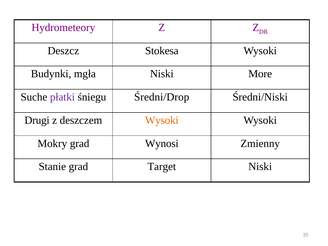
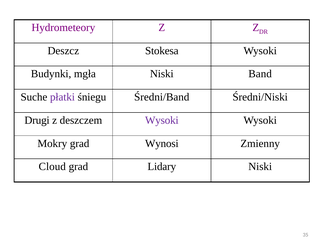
More: More -> Band
Średni/Drop: Średni/Drop -> Średni/Band
Wysoki at (162, 120) colour: orange -> purple
Stanie: Stanie -> Cloud
Target: Target -> Lidary
